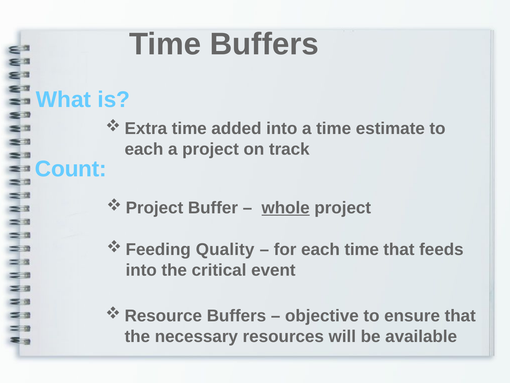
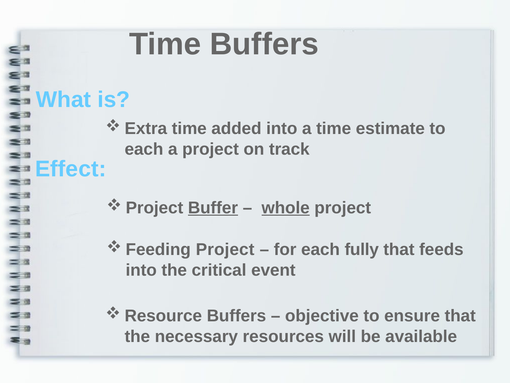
Count: Count -> Effect
Buffer underline: none -> present
Quality at (225, 249): Quality -> Project
each time: time -> fully
